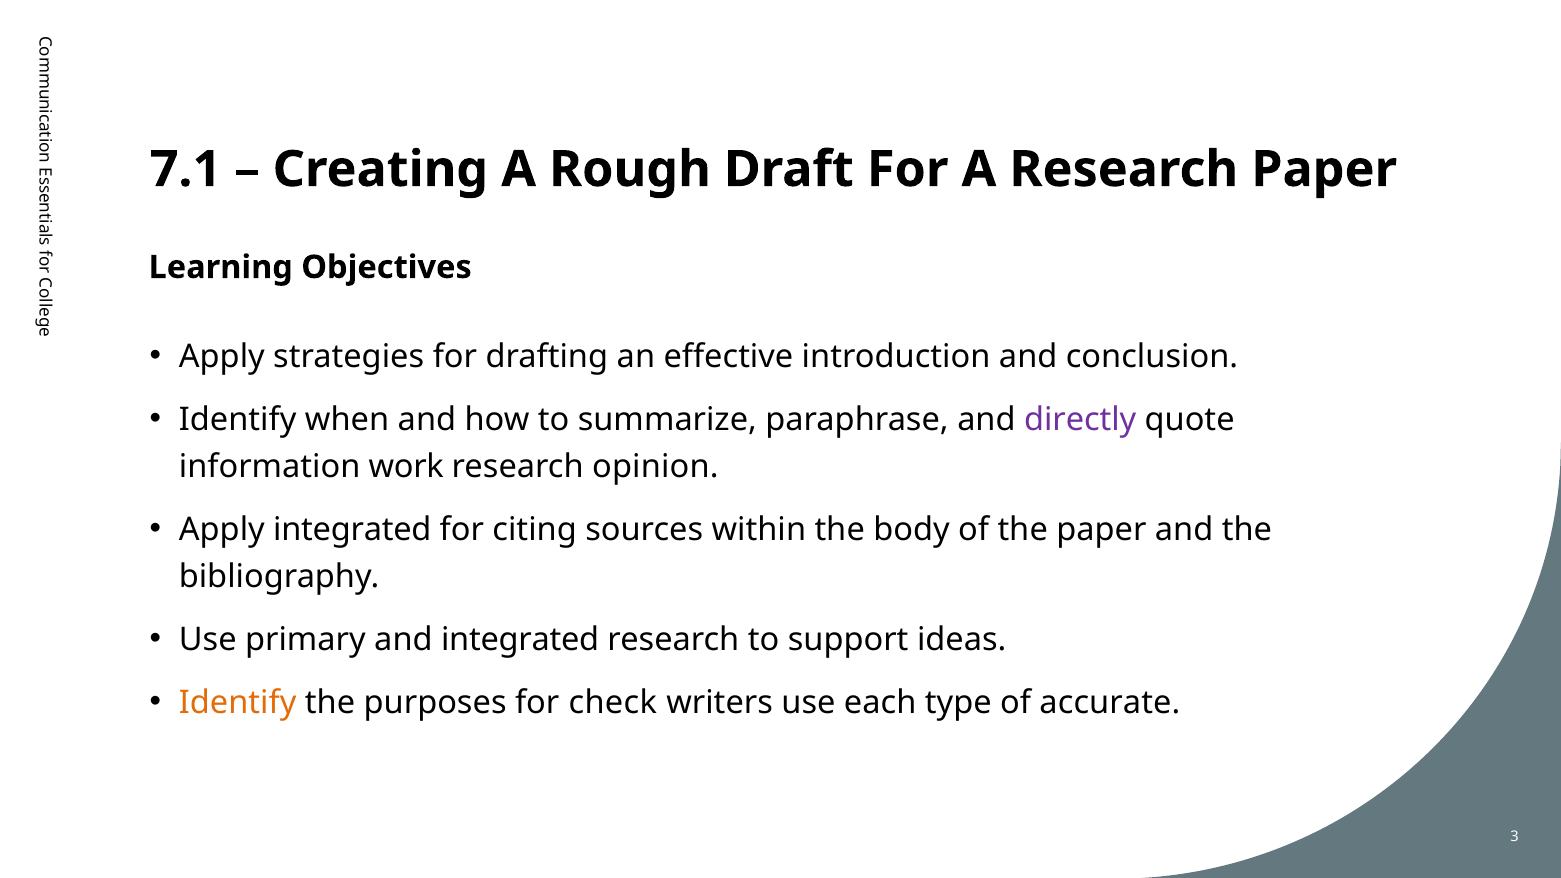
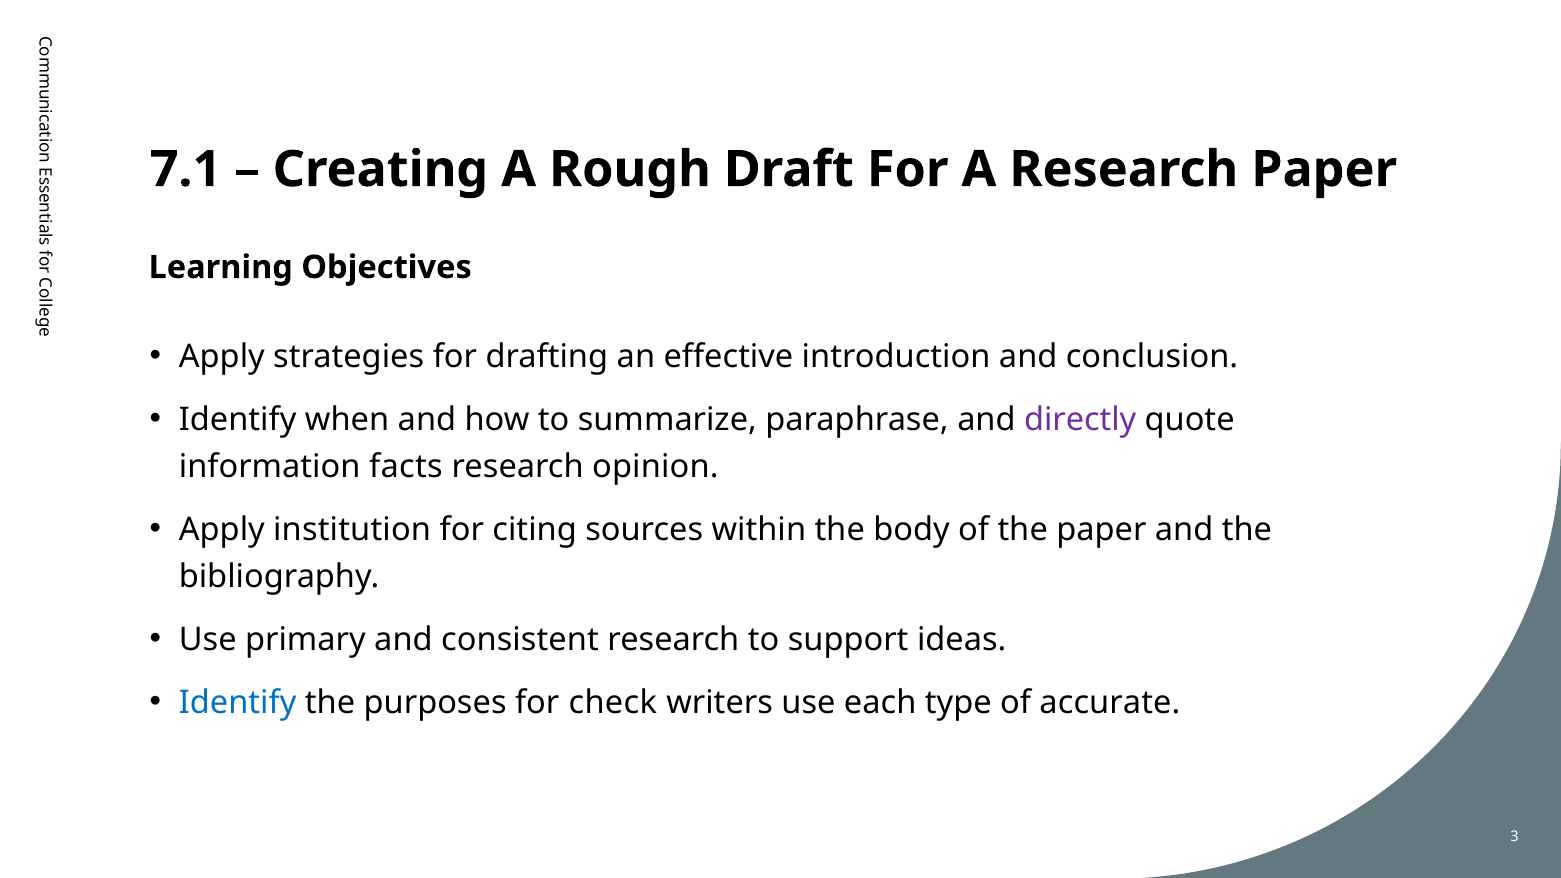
work: work -> facts
Apply integrated: integrated -> institution
and integrated: integrated -> consistent
Identify at (238, 703) colour: orange -> blue
